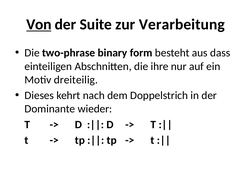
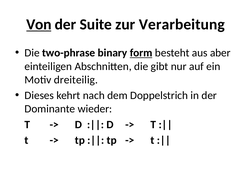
form underline: none -> present
dass: dass -> aber
ihre: ihre -> gibt
